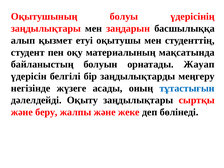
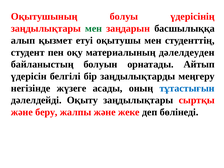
мен at (94, 28) colour: black -> green
мақсатында: мақсатында -> дәлелдеуден
Жауап: Жауап -> Айтып
